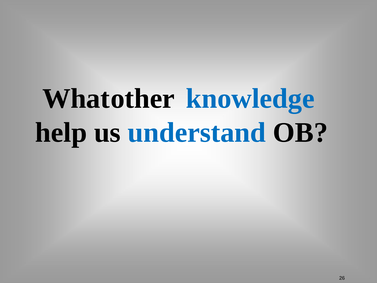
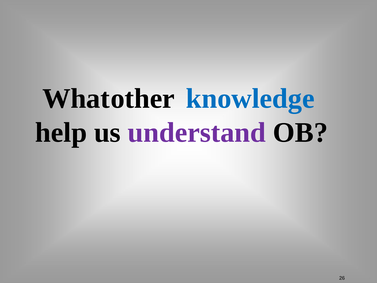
understand colour: blue -> purple
